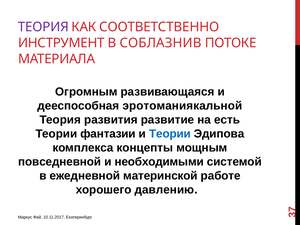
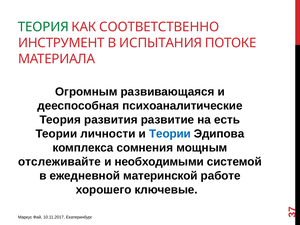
ТЕОРИЯ at (43, 27) colour: purple -> green
СОБЛАЗНИВ: СОБЛАЗНИВ -> ИСПЫТАНИЯ
эротоманиякальной: эротоманиякальной -> психоаналитические
фантазии: фантазии -> личности
концепты: концепты -> сомнения
повседневной: повседневной -> отслеживайте
давлению: давлению -> ключевые
